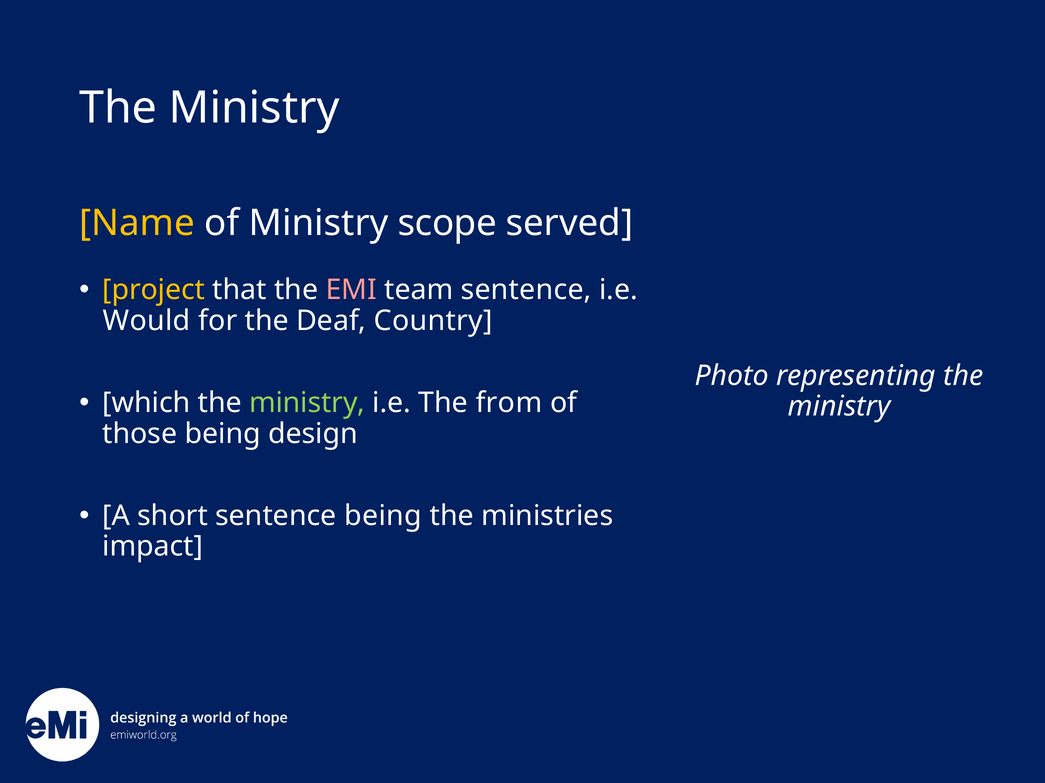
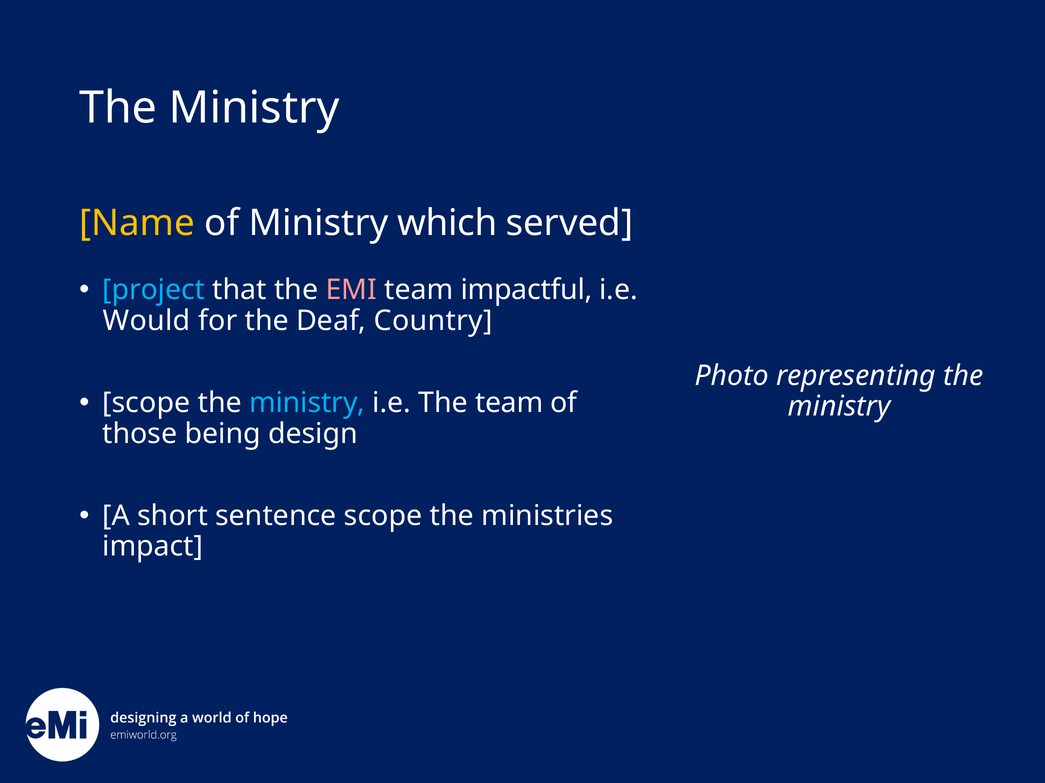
scope: scope -> which
project colour: yellow -> light blue
team sentence: sentence -> impactful
which at (146, 403): which -> scope
ministry at (307, 403) colour: light green -> light blue
The from: from -> team
sentence being: being -> scope
